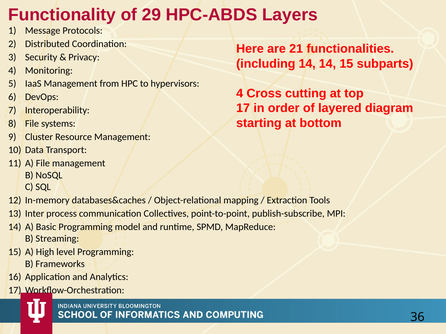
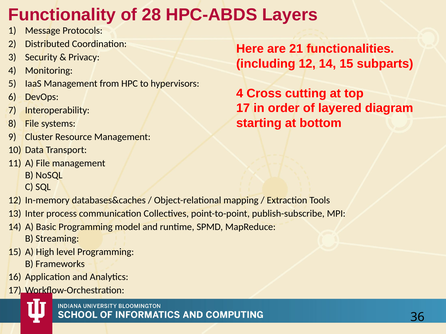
29: 29 -> 28
including 14: 14 -> 12
